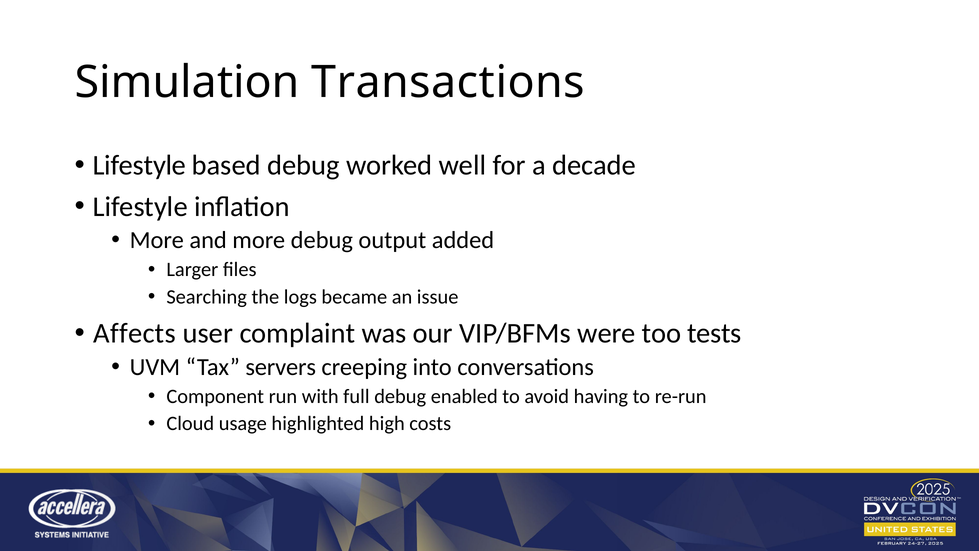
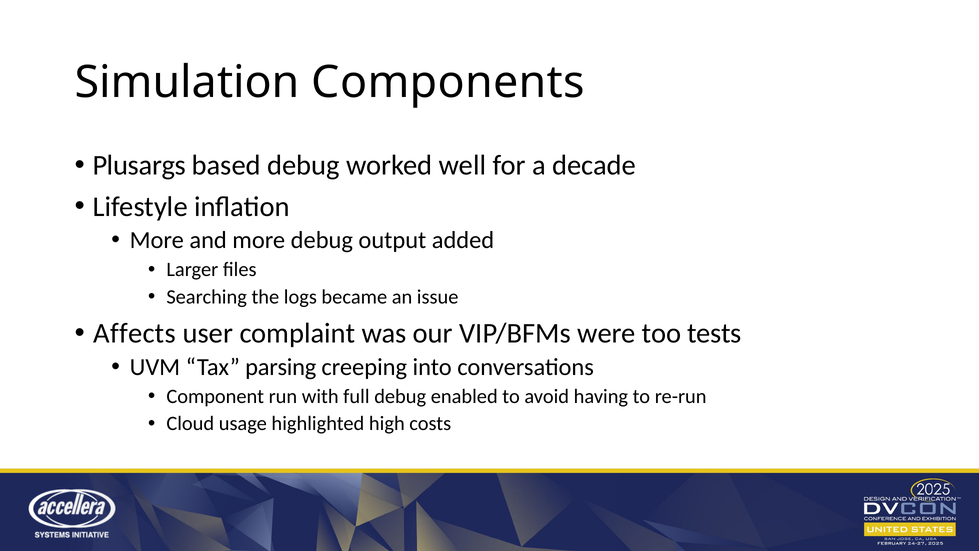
Transactions: Transactions -> Components
Lifestyle at (139, 165): Lifestyle -> Plusargs
servers: servers -> parsing
